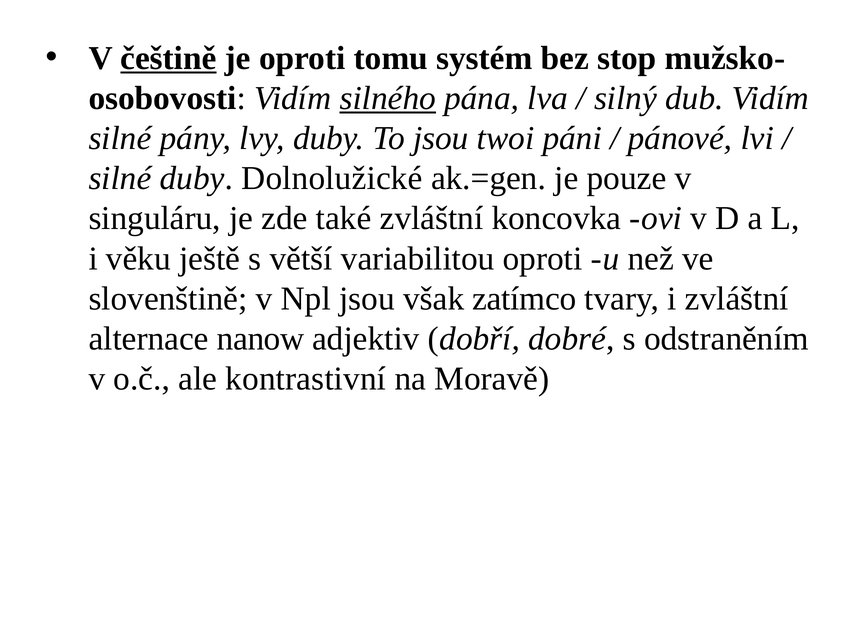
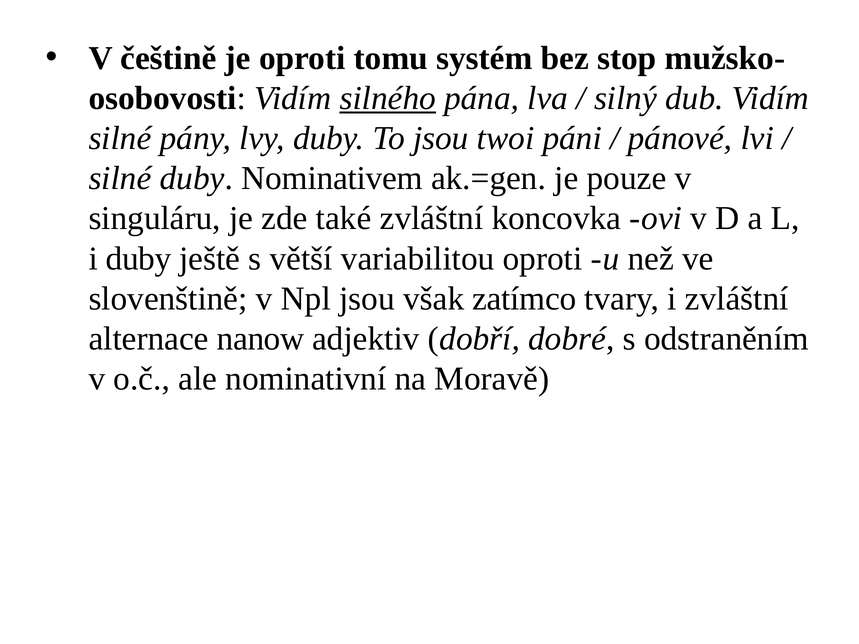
češtině underline: present -> none
Dolnolužické: Dolnolužické -> Nominativem
i věku: věku -> duby
kontrastivní: kontrastivní -> nominativní
